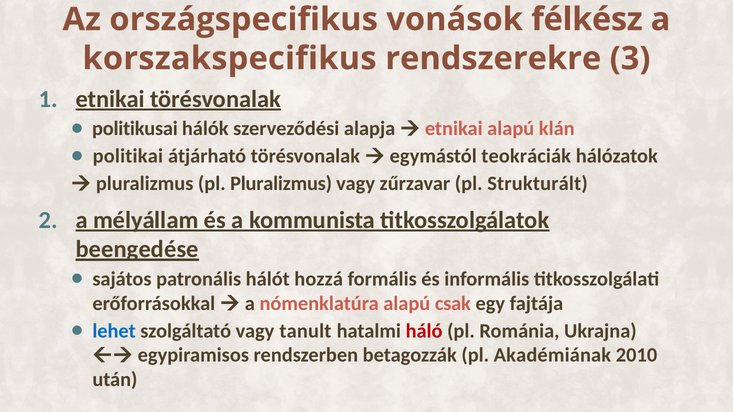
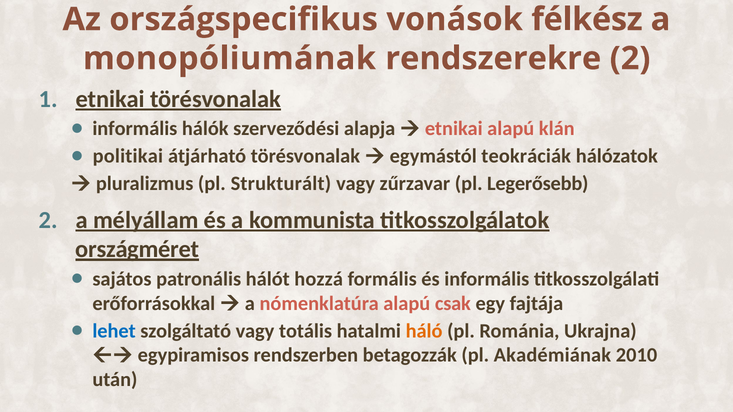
korszakspecifikus: korszakspecifikus -> monopóliumának
rendszerekre 3: 3 -> 2
politikusai at (135, 129): politikusai -> informális
pl Pluralizmus: Pluralizmus -> Strukturált
Strukturált: Strukturált -> Legerősebb
beengedése: beengedése -> országméret
tanult: tanult -> totális
háló colour: red -> orange
